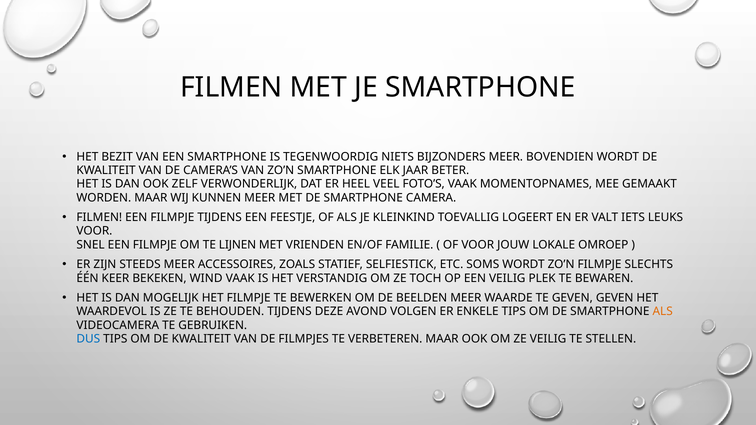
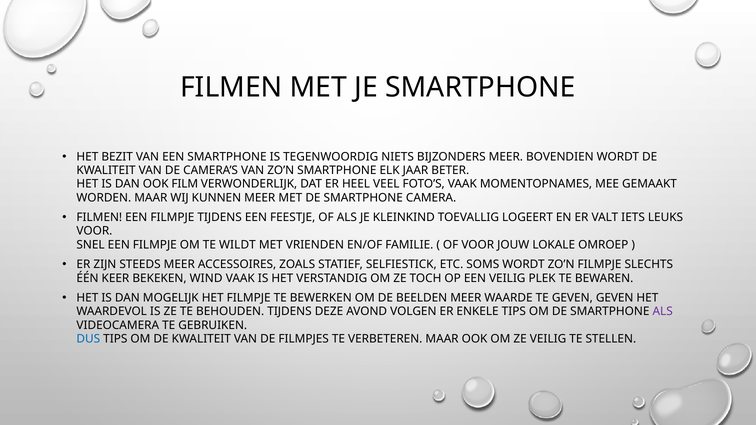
ZELF: ZELF -> FILM
LIJNEN: LIJNEN -> WILDT
ALS at (663, 312) colour: orange -> purple
